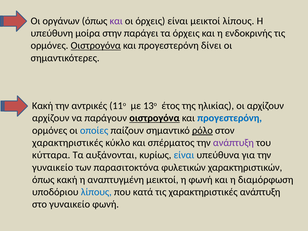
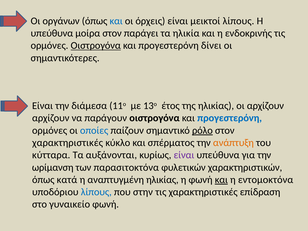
και at (116, 21) colour: purple -> blue
υπεύθυνη at (52, 33): υπεύθυνη -> υπεύθυνα
μοίρα στην: στην -> στον
τα όρχεις: όρχεις -> ηλικία
Κακή at (43, 106): Κακή -> Είναι
αντρικές: αντρικές -> διάμεσα
οιστρογόνα at (155, 118) underline: present -> none
ανάπτυξη at (233, 143) colour: purple -> orange
είναι at (184, 155) colour: blue -> purple
γυναικείο at (53, 167): γυναικείο -> ωρίμανση
όπως κακή: κακή -> κατά
αναπτυγμένη μεικτοί: μεικτοί -> ηλικίας
και at (221, 180) underline: none -> present
διαμόρφωση: διαμόρφωση -> εντομοκτόνα
κατά: κατά -> στην
χαρακτηριστικές ανάπτυξη: ανάπτυξη -> επίδραση
